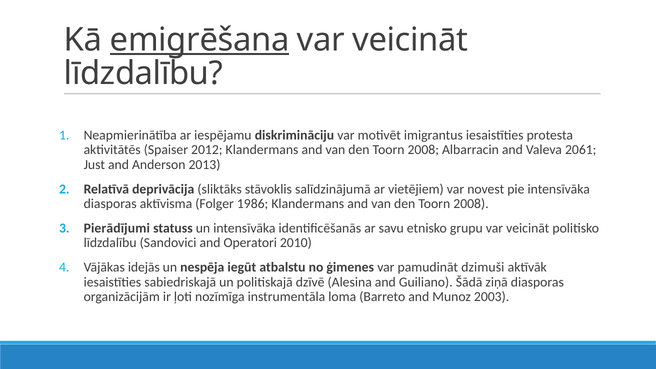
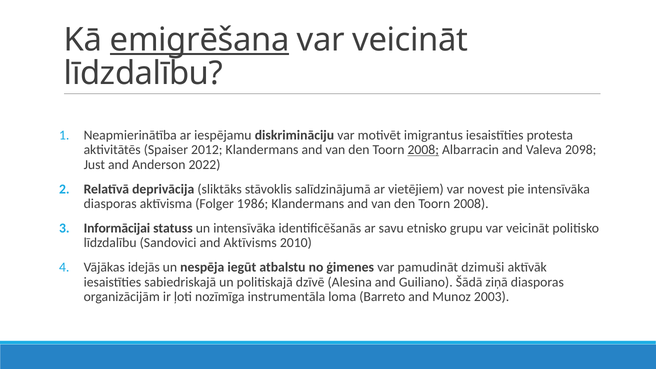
2008 at (423, 150) underline: none -> present
2061: 2061 -> 2098
2013: 2013 -> 2022
Pierādījumi: Pierādījumi -> Informācijai
Operatori: Operatori -> Aktīvisms
